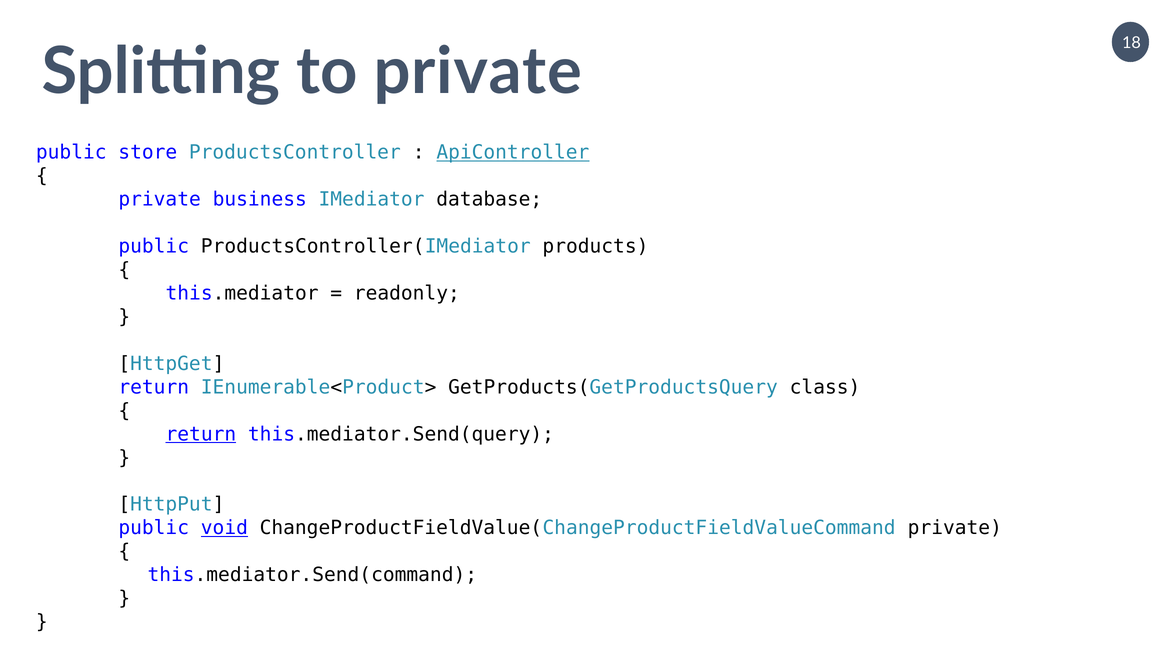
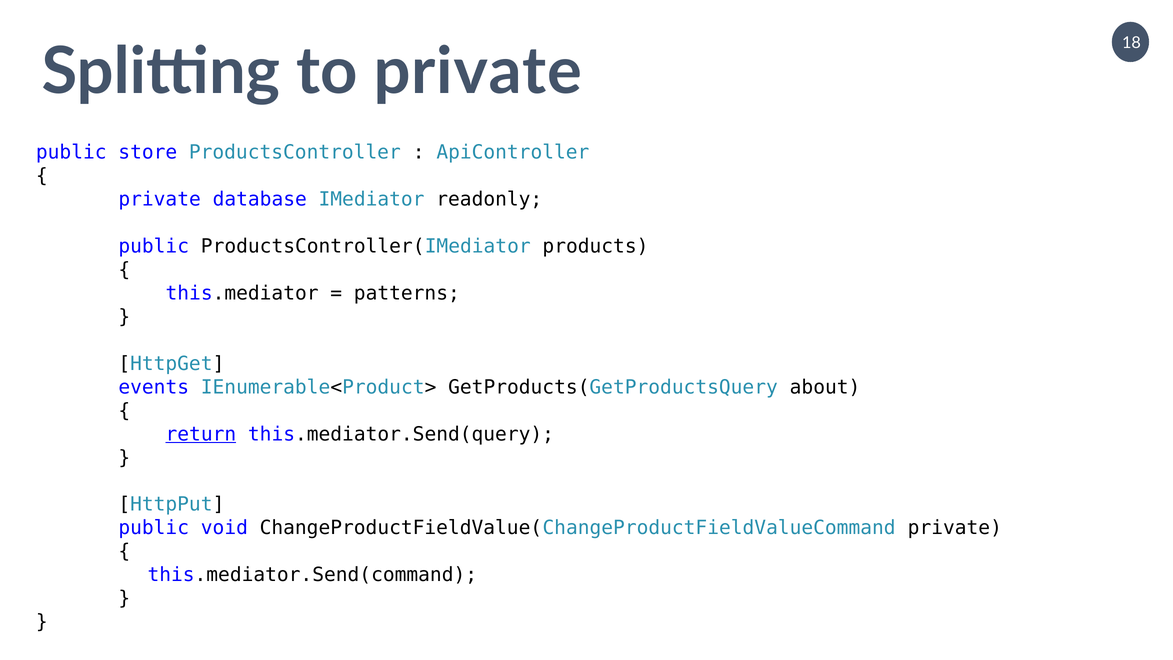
ApiController underline: present -> none
business: business -> database
database: database -> readonly
readonly: readonly -> patterns
return at (154, 387): return -> events
class: class -> about
void underline: present -> none
